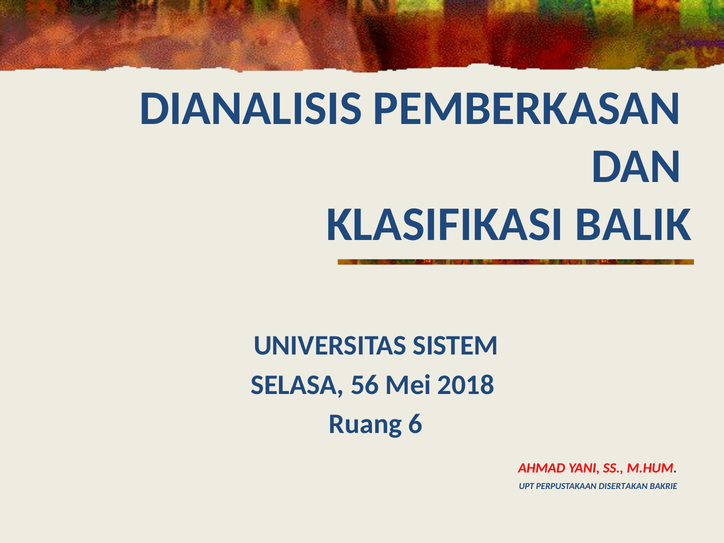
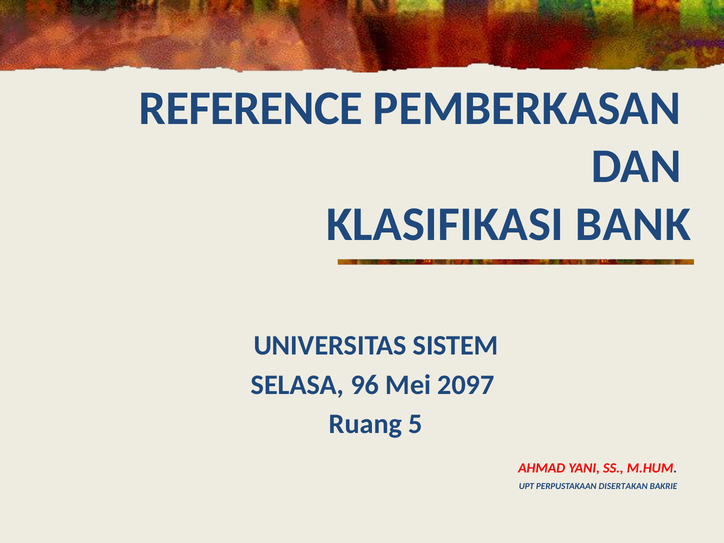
DIANALISIS: DIANALISIS -> REFERENCE
BALIK: BALIK -> BANK
56: 56 -> 96
2018: 2018 -> 2097
6: 6 -> 5
